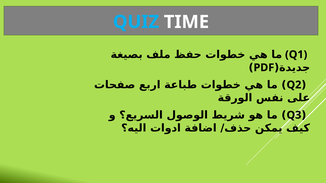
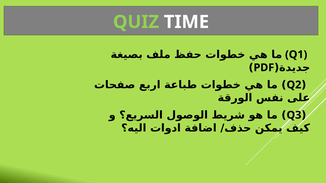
QUIZ colour: light blue -> light green
